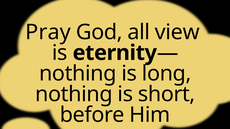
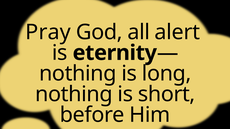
view: view -> alert
